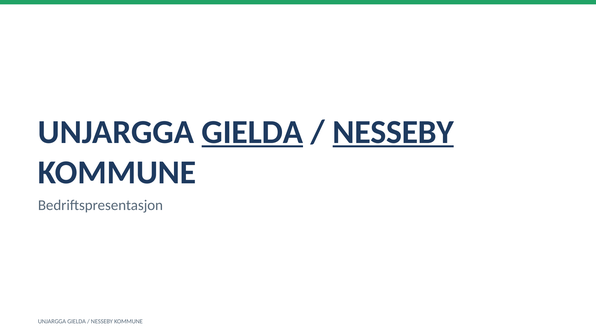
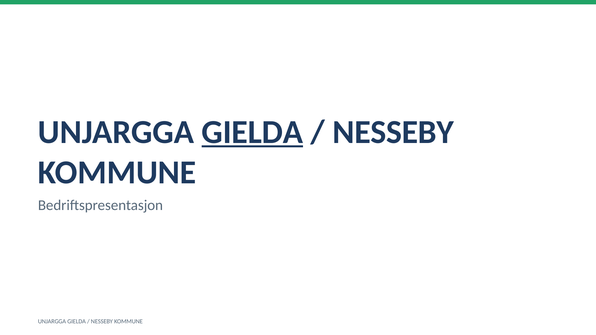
NESSEBY at (393, 132) underline: present -> none
